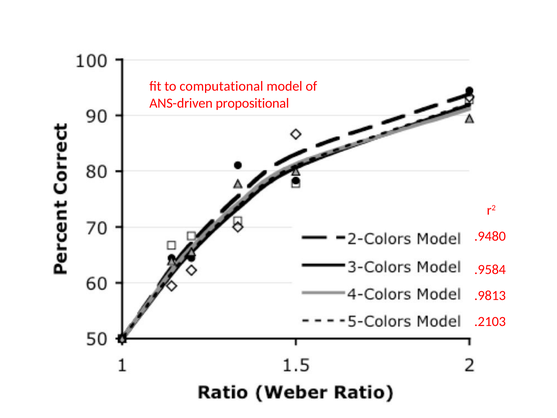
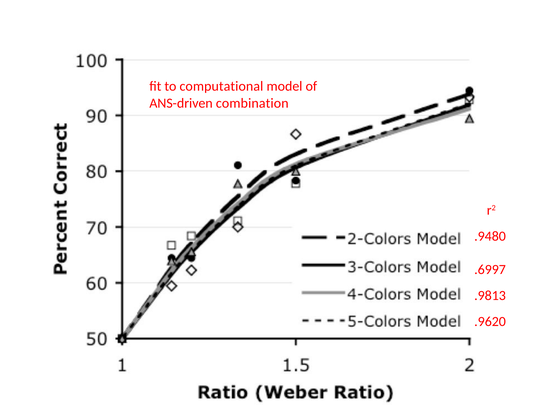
propositional: propositional -> combination
.9584: .9584 -> .6997
.2103: .2103 -> .9620
